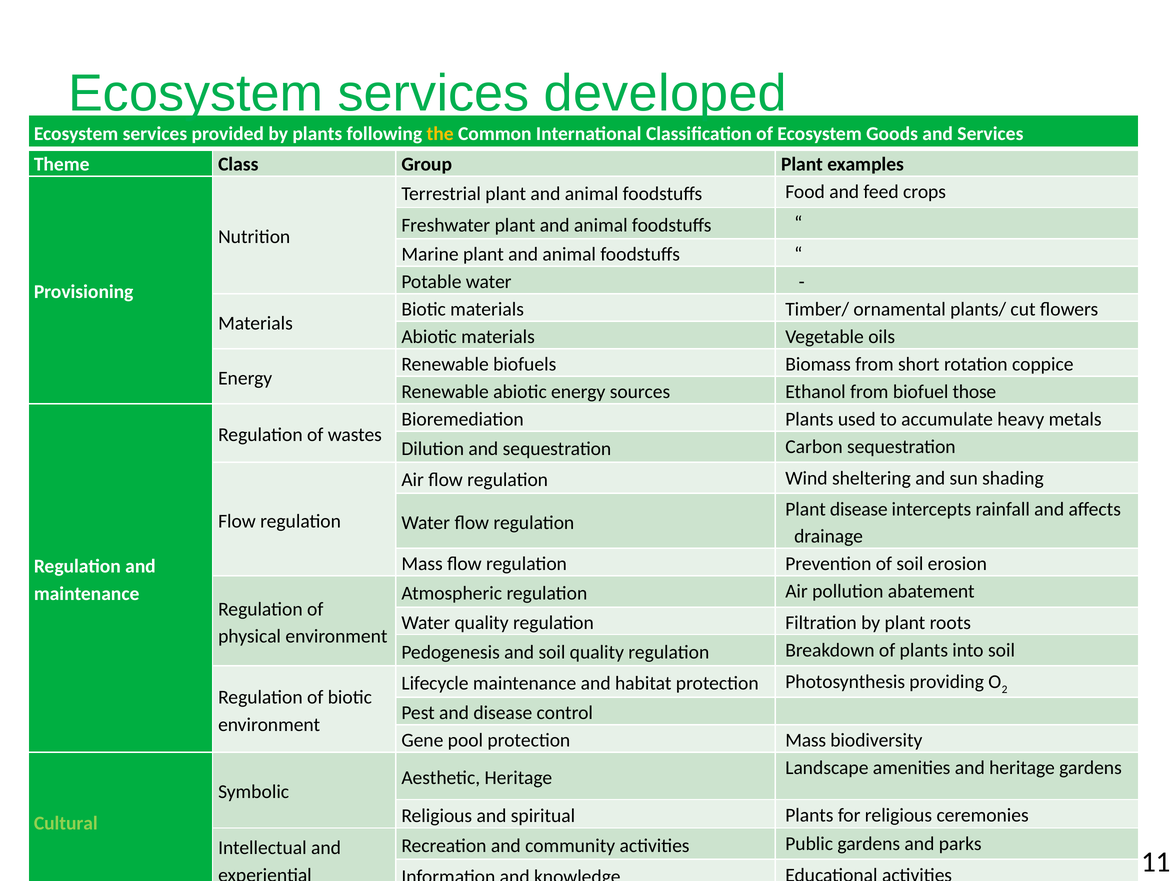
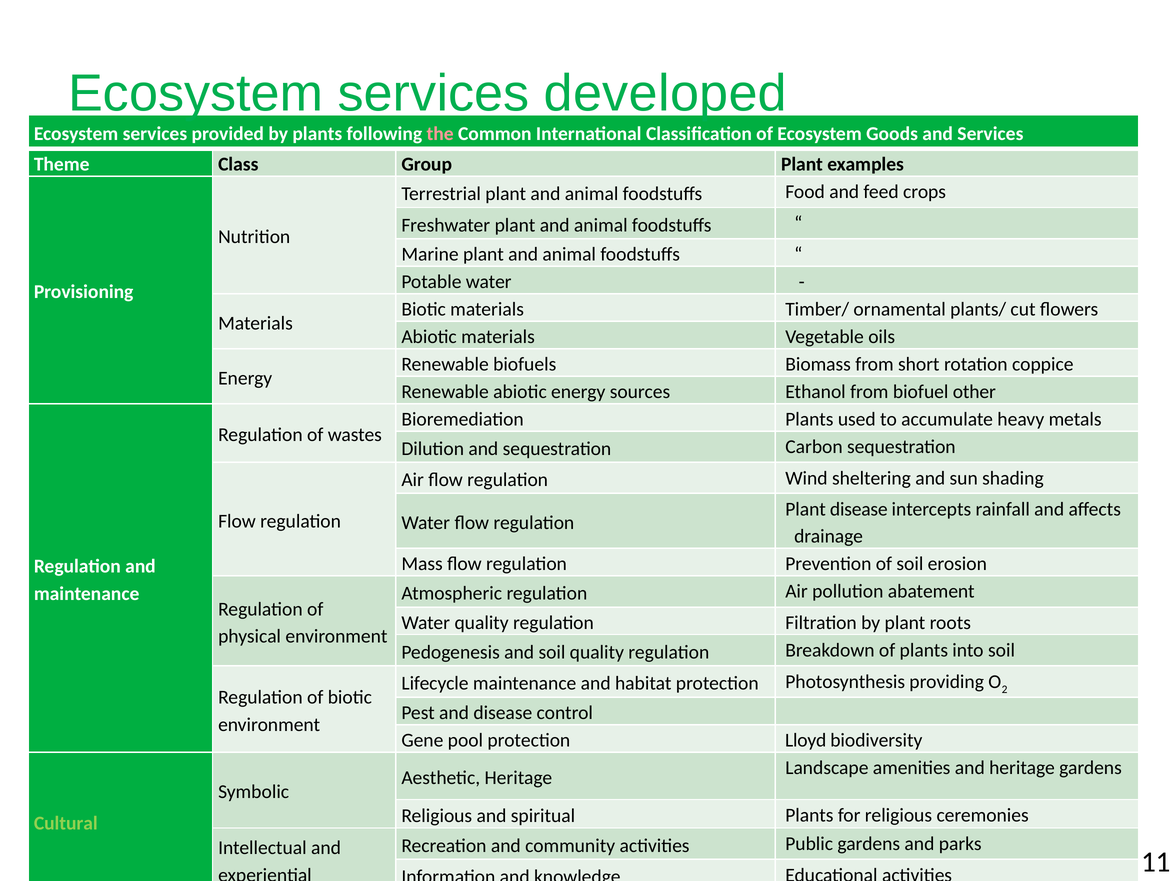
the colour: yellow -> pink
those: those -> other
protection Mass: Mass -> Lloyd
